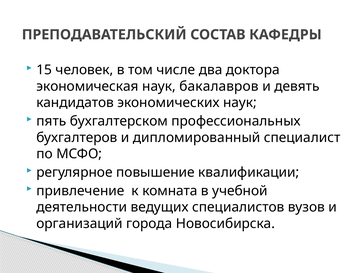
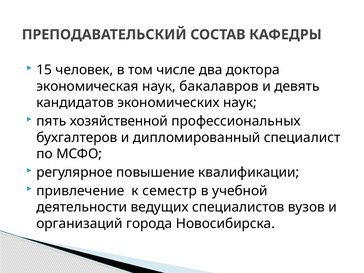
бухгалтерском: бухгалтерском -> хозяйственной
комната: комната -> семестр
